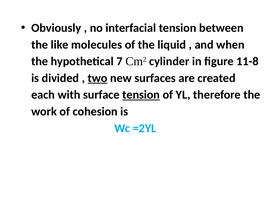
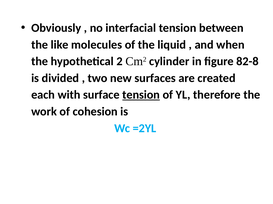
7: 7 -> 2
11-8: 11-8 -> 82-8
two underline: present -> none
